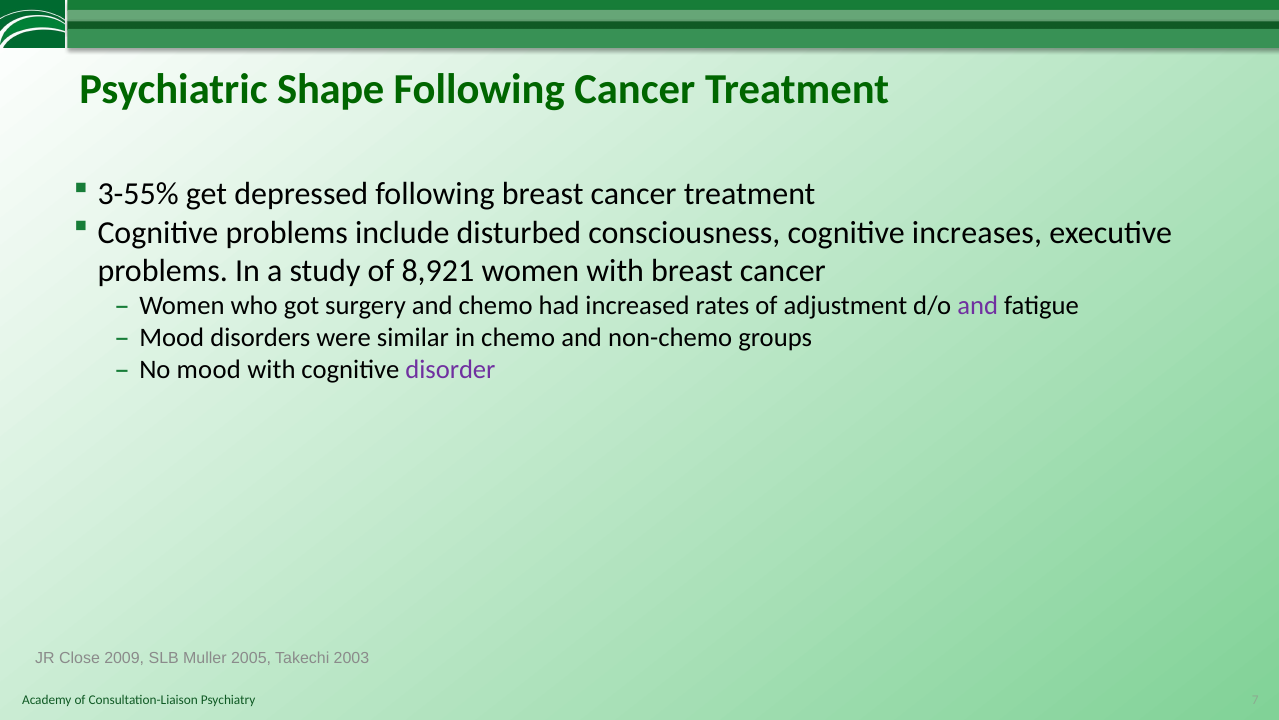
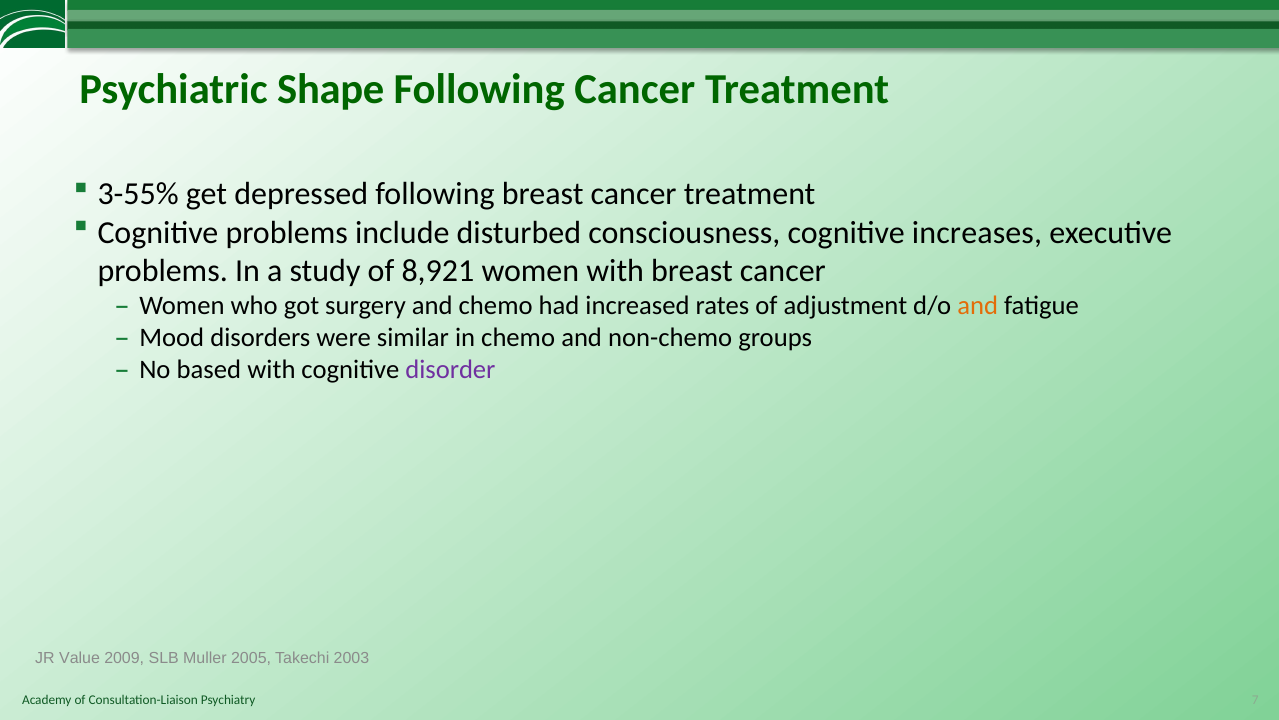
and at (978, 306) colour: purple -> orange
No mood: mood -> based
Close: Close -> Value
